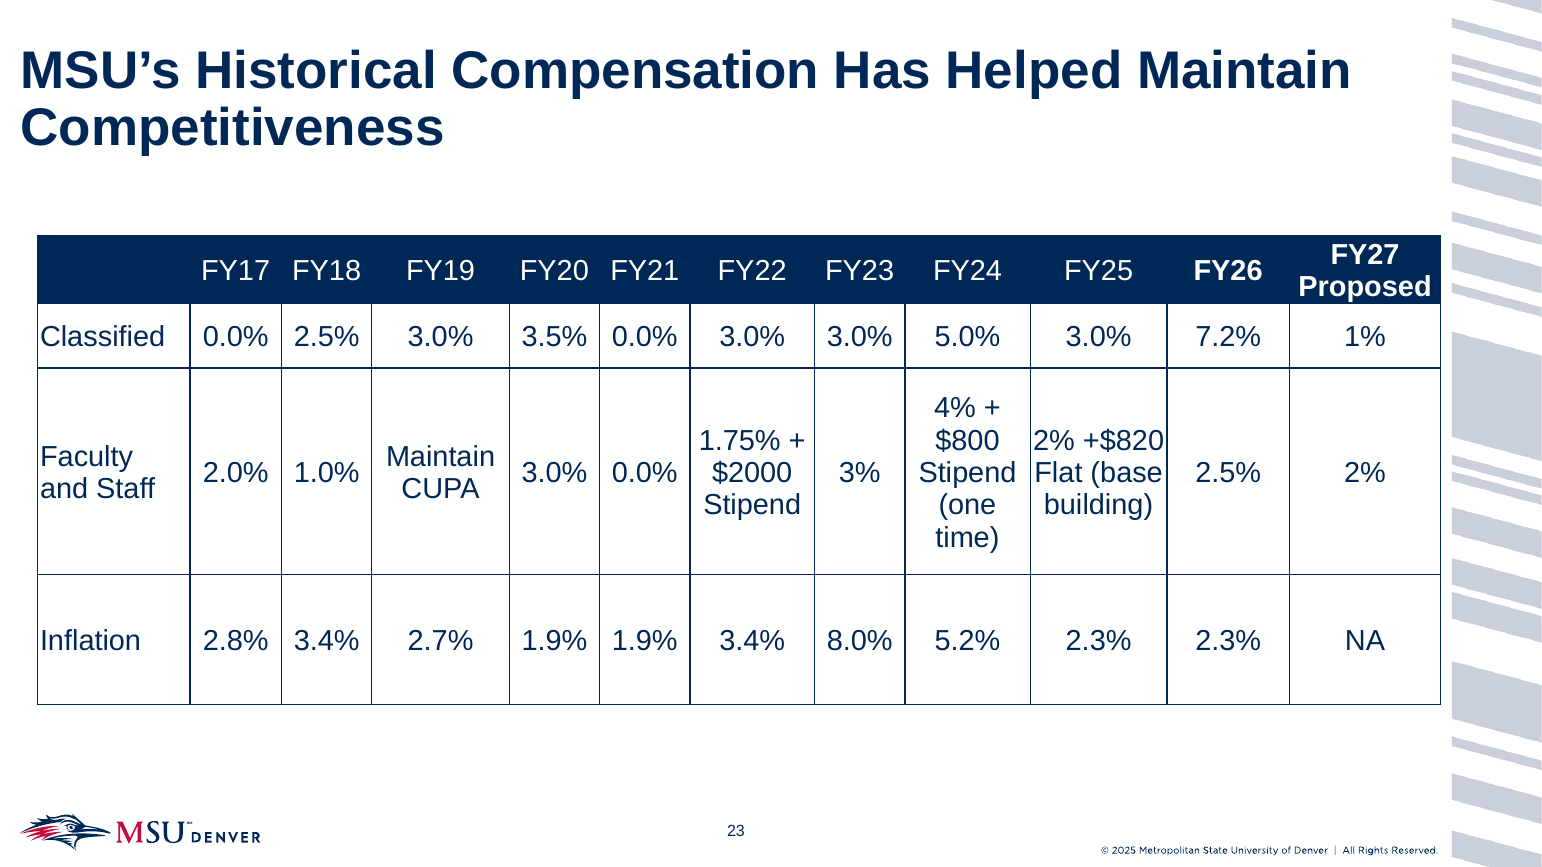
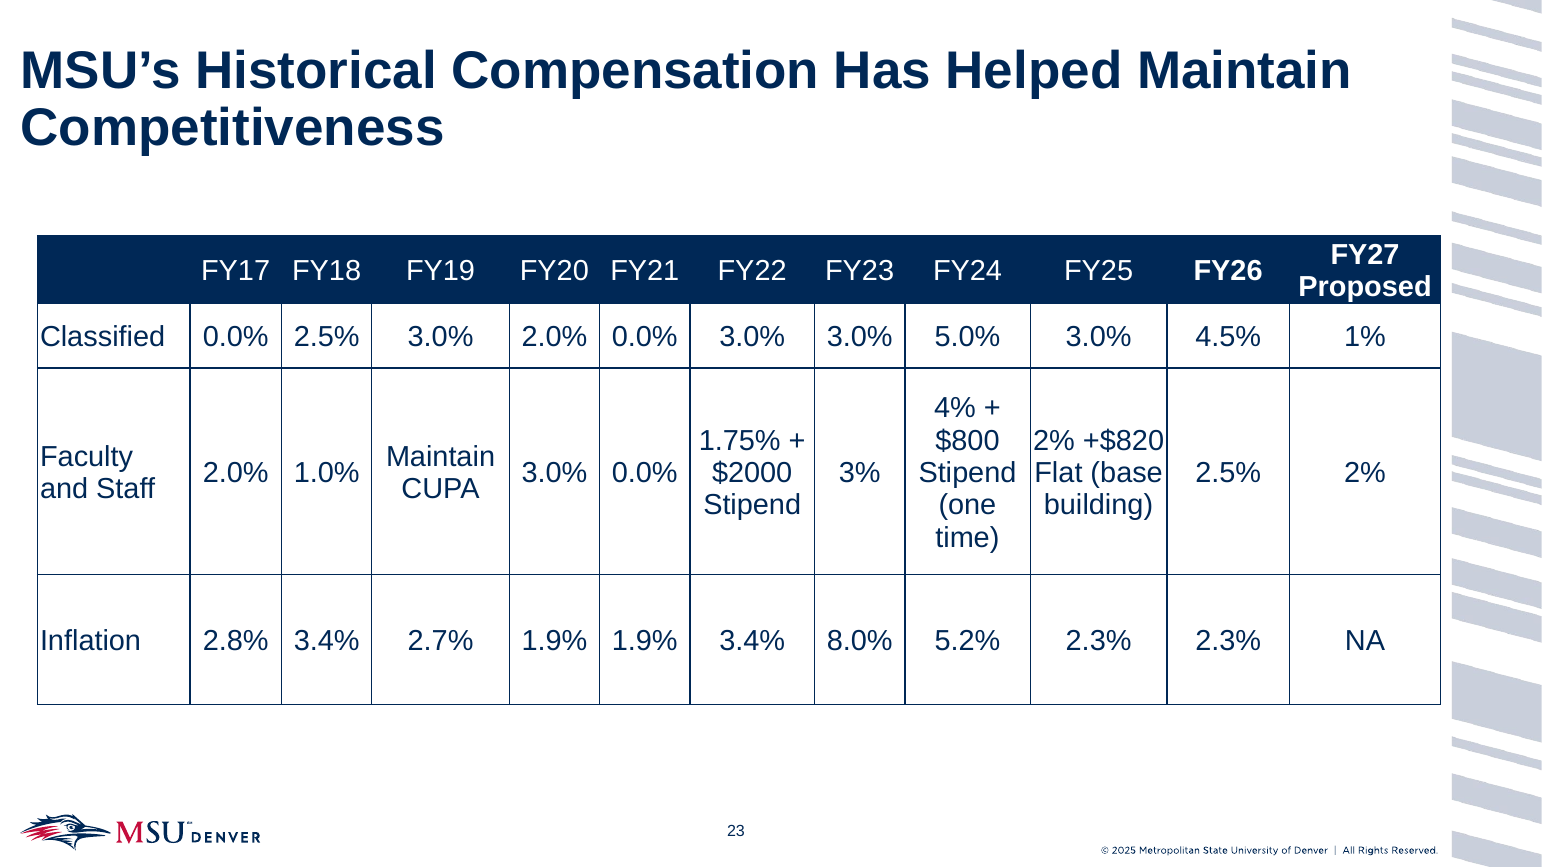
3.0% 3.5%: 3.5% -> 2.0%
7.2%: 7.2% -> 4.5%
